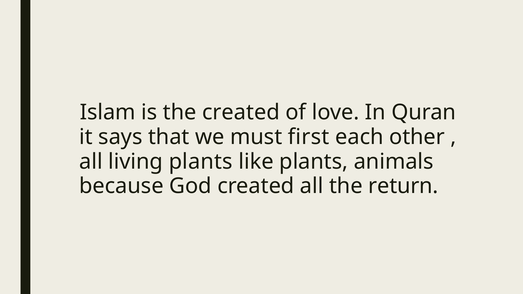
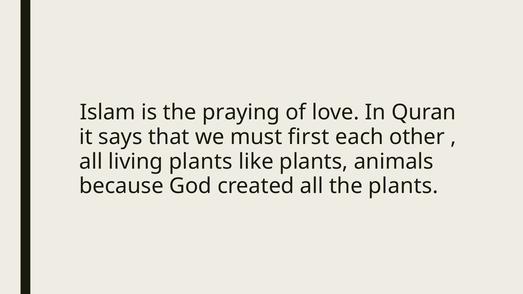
the created: created -> praying
the return: return -> plants
